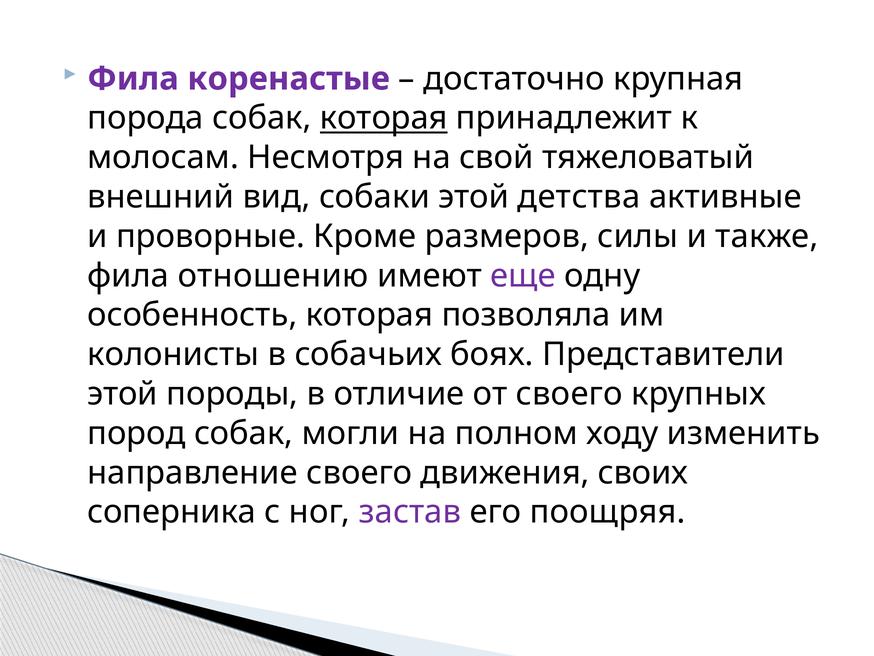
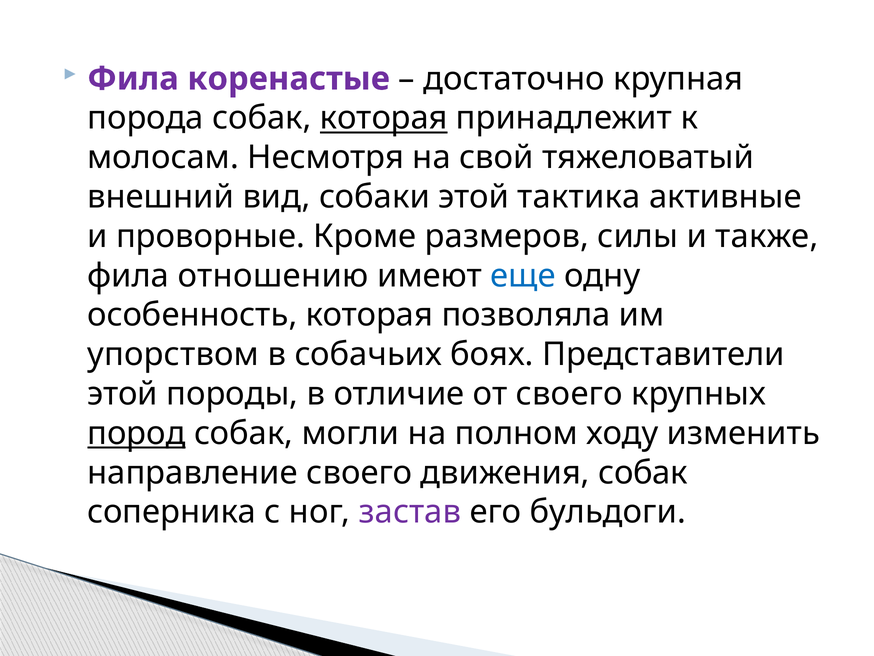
детства: детства -> тактика
еще colour: purple -> blue
колонисты: колонисты -> упорством
пород underline: none -> present
движения своих: своих -> собак
поощряя: поощряя -> бульдоги
